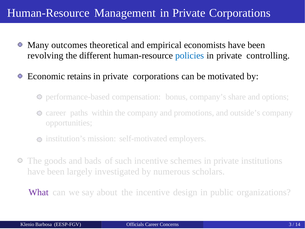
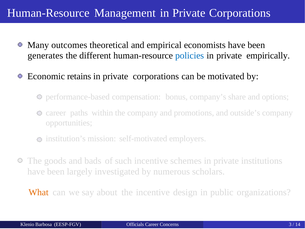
revolving: revolving -> generates
controlling: controlling -> empirically
What colour: purple -> orange
